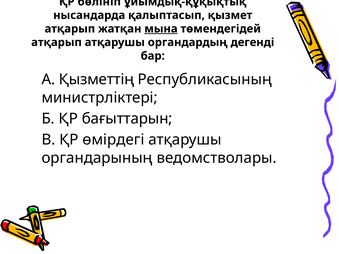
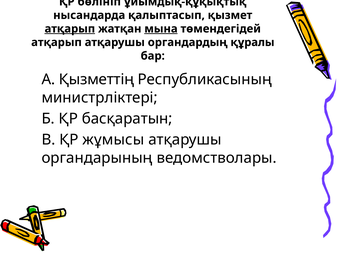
атқарып at (70, 29) underline: none -> present
дегенді: дегенді -> құралы
бағыттарын: бағыттарын -> басқаратын
өмiрдегi: өмiрдегi -> жұмысы
